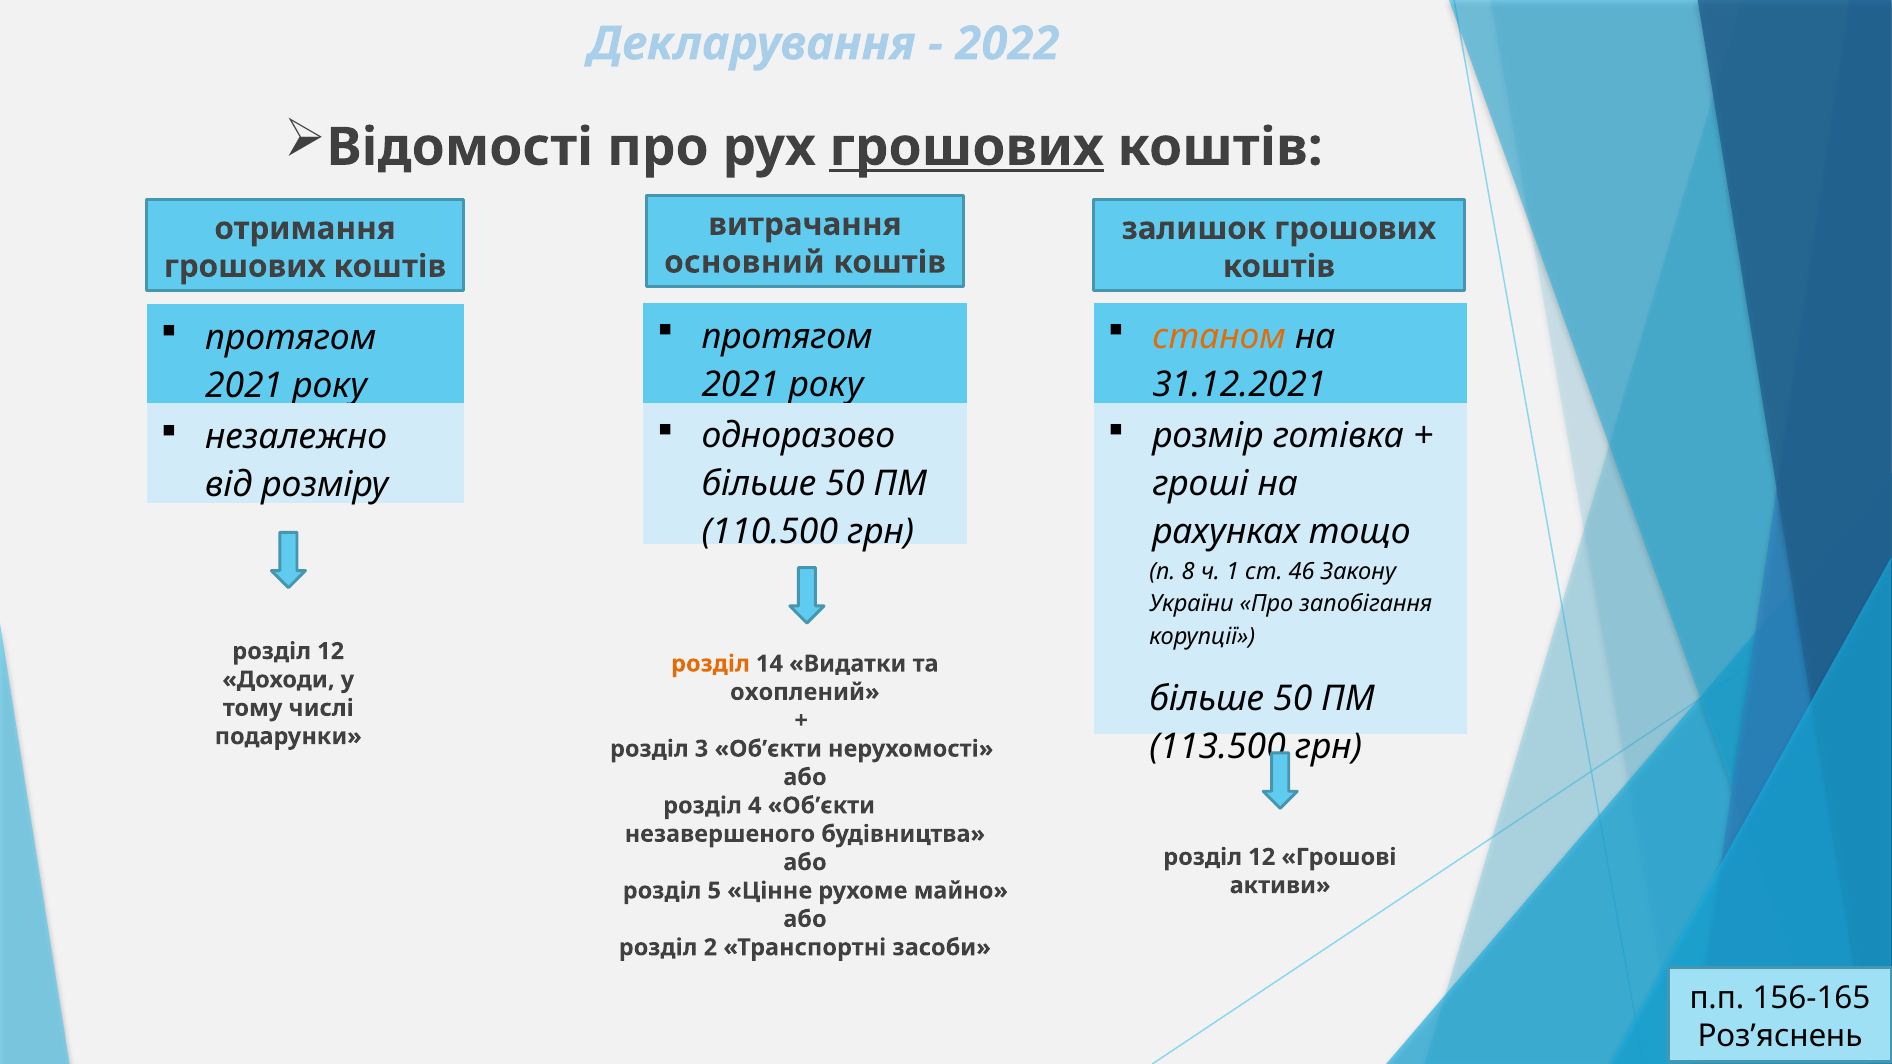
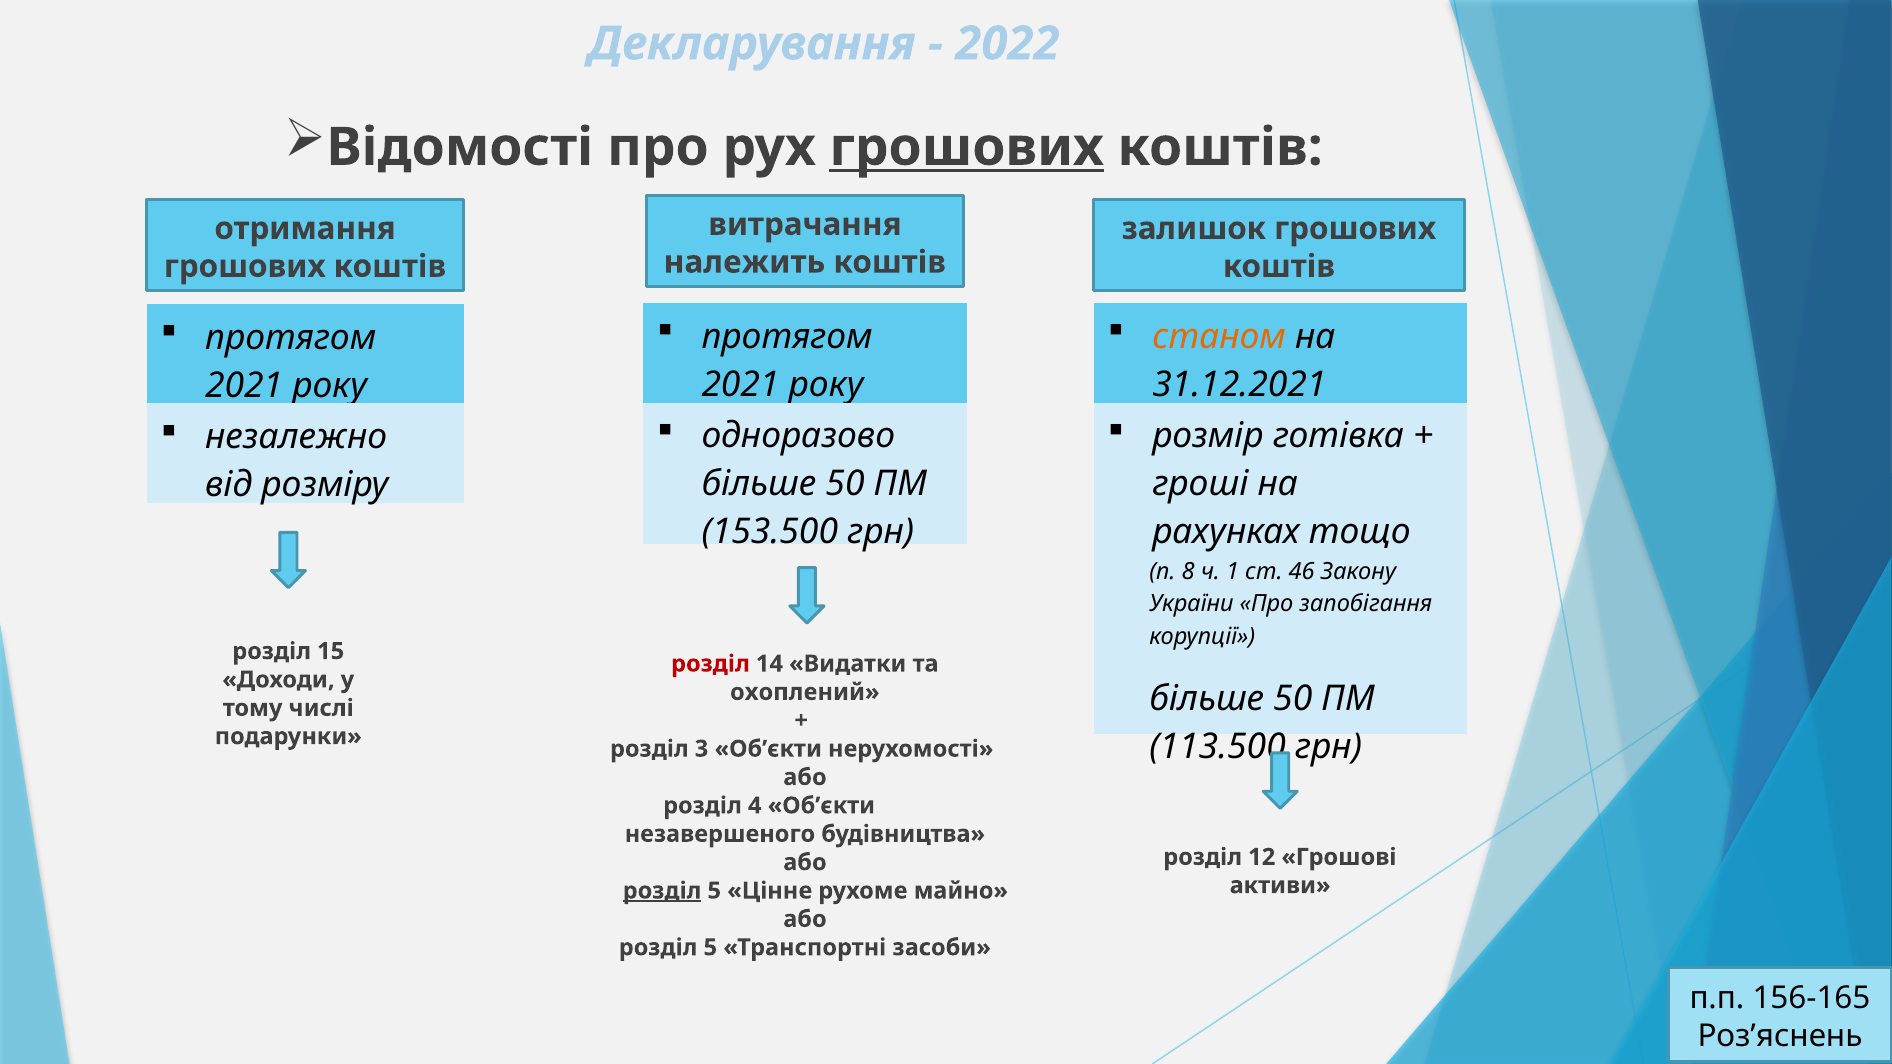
основний: основний -> належить
110.500: 110.500 -> 153.500
12 at (331, 651): 12 -> 15
розділ at (710, 664) colour: orange -> red
розділ at (662, 891) underline: none -> present
2 at (710, 948): 2 -> 5
